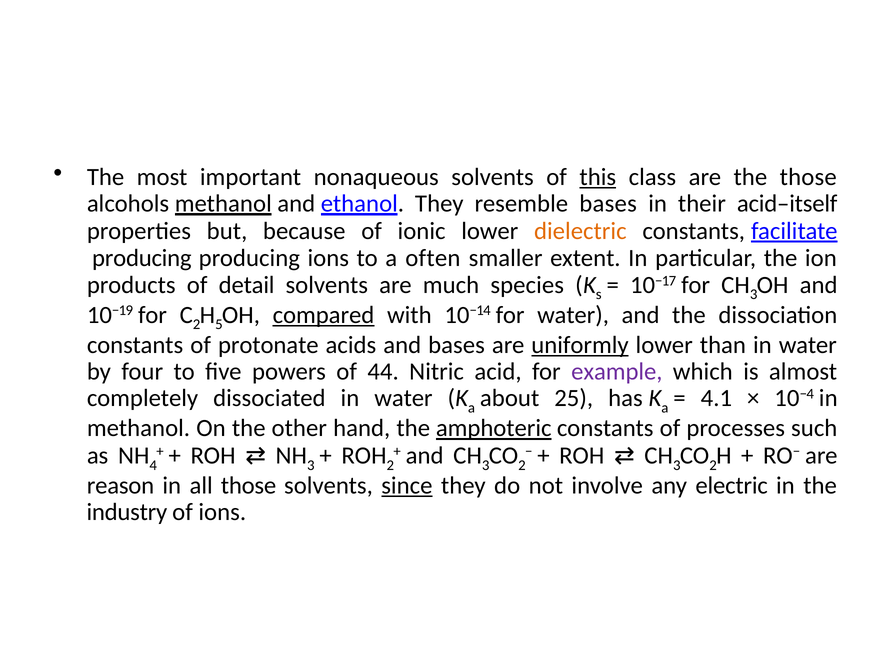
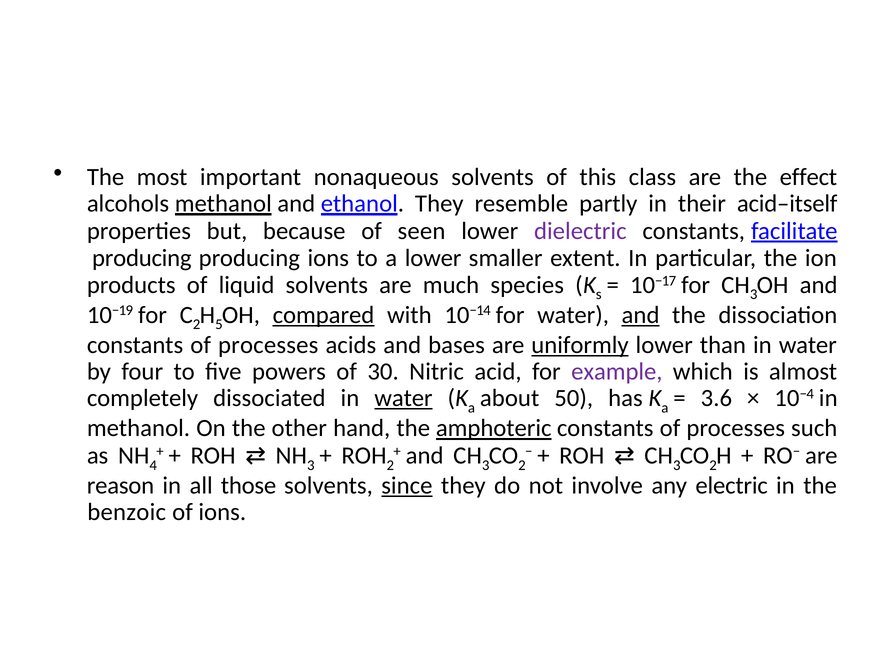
this underline: present -> none
the those: those -> effect
resemble bases: bases -> partly
ionic: ionic -> seen
dielectric colour: orange -> purple
a often: often -> lower
detail: detail -> liquid
and at (641, 315) underline: none -> present
protonate at (268, 345): protonate -> processes
44: 44 -> 30
water at (403, 398) underline: none -> present
25: 25 -> 50
4.1: 4.1 -> 3.6
industry: industry -> benzoic
